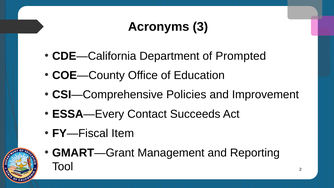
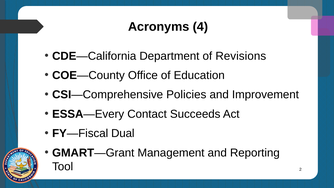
3: 3 -> 4
Prompted: Prompted -> Revisions
Item: Item -> Dual
